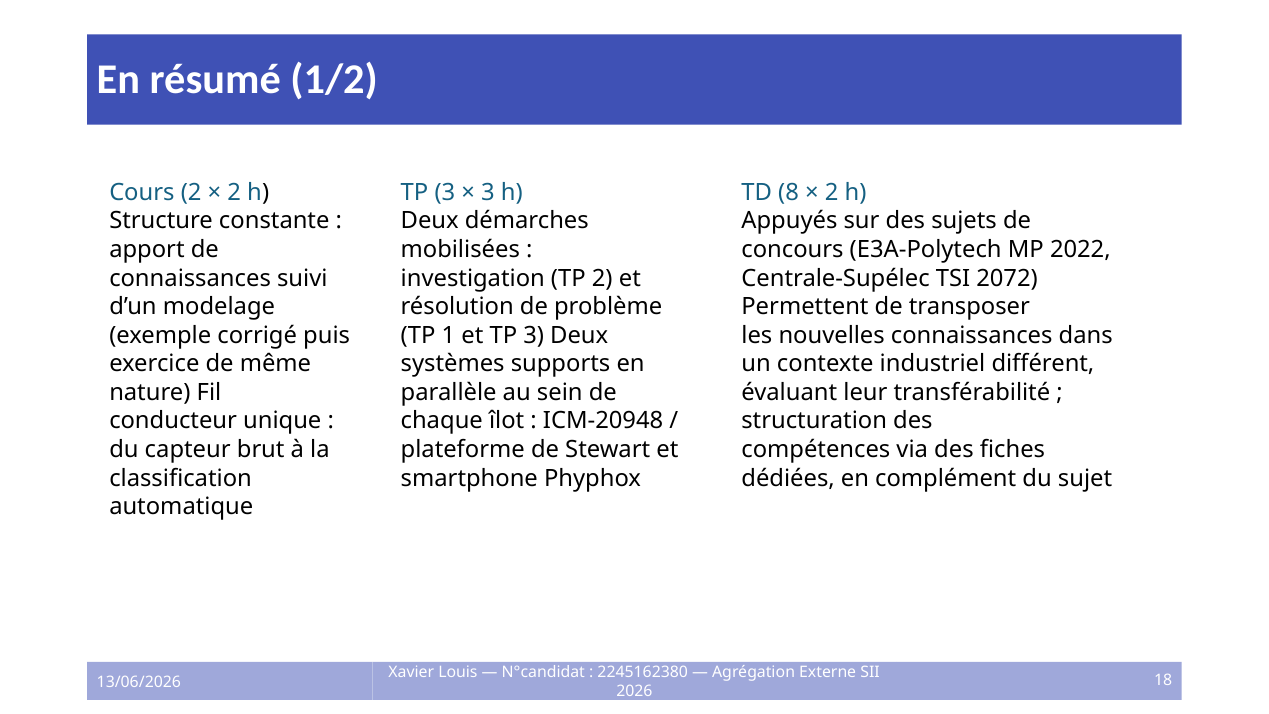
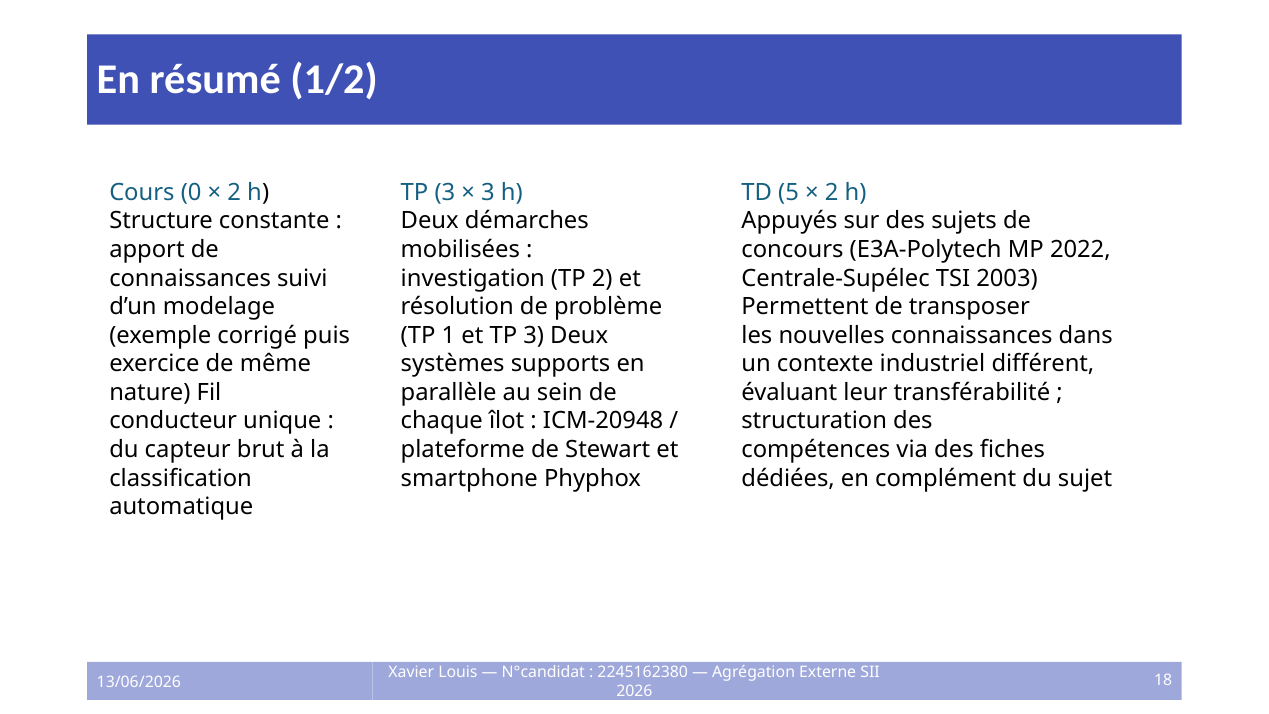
Cours 2: 2 -> 0
8: 8 -> 5
2072: 2072 -> 2003
